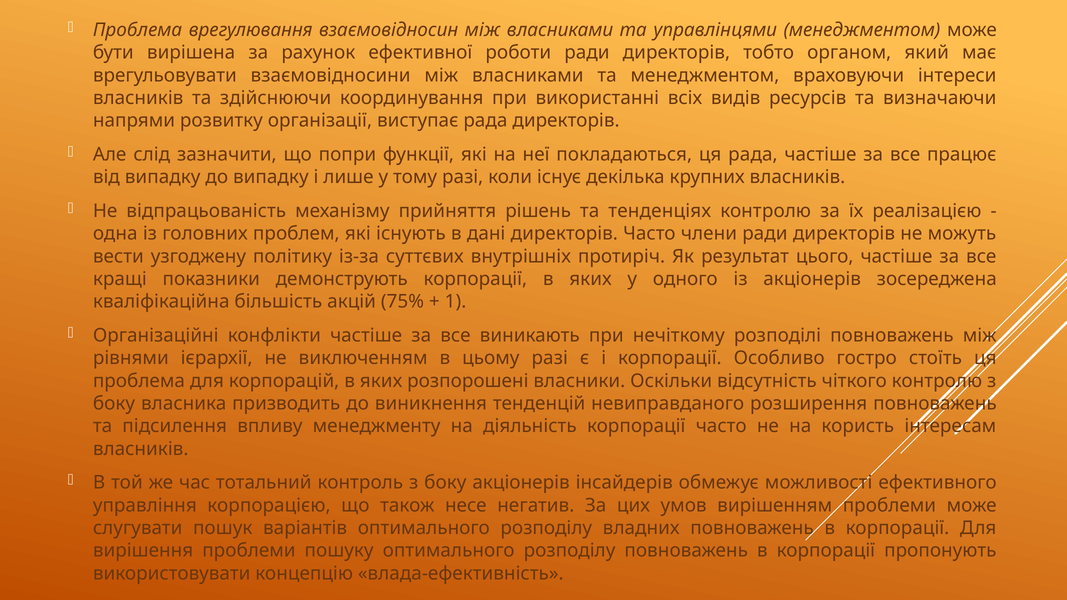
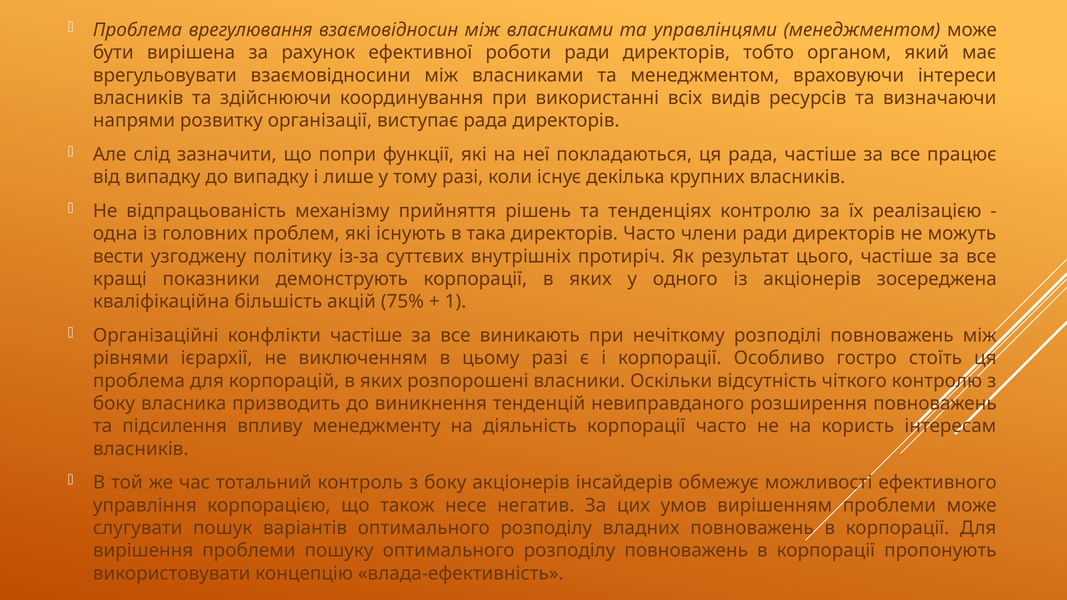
дані: дані -> така
